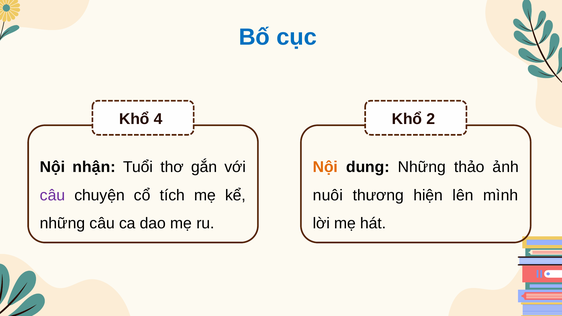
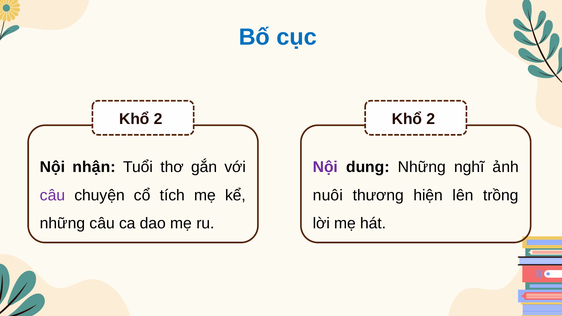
4 at (158, 119): 4 -> 2
Nội at (325, 167) colour: orange -> purple
thảo: thảo -> nghĩ
mình: mình -> trồng
